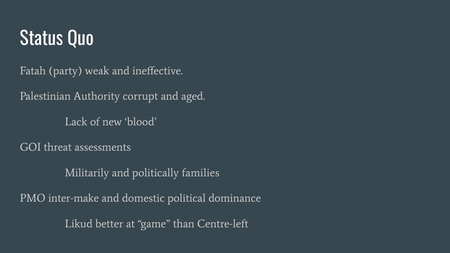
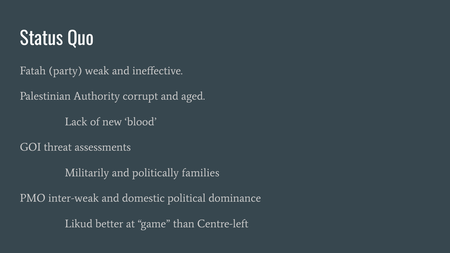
inter-make: inter-make -> inter-weak
